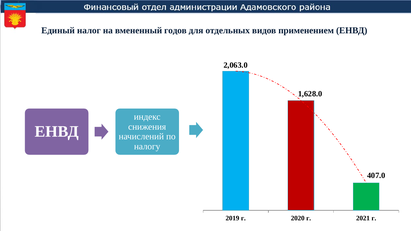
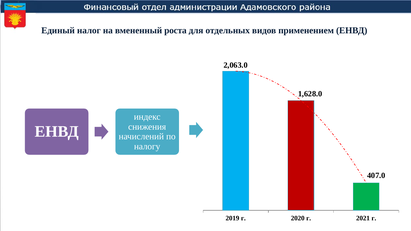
годов: годов -> роста
